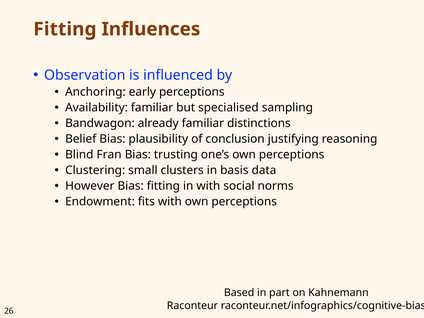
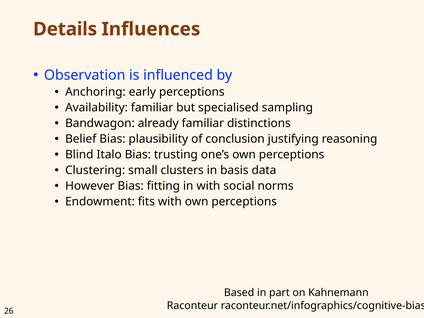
Fitting at (65, 29): Fitting -> Details
Fran: Fran -> Italo
